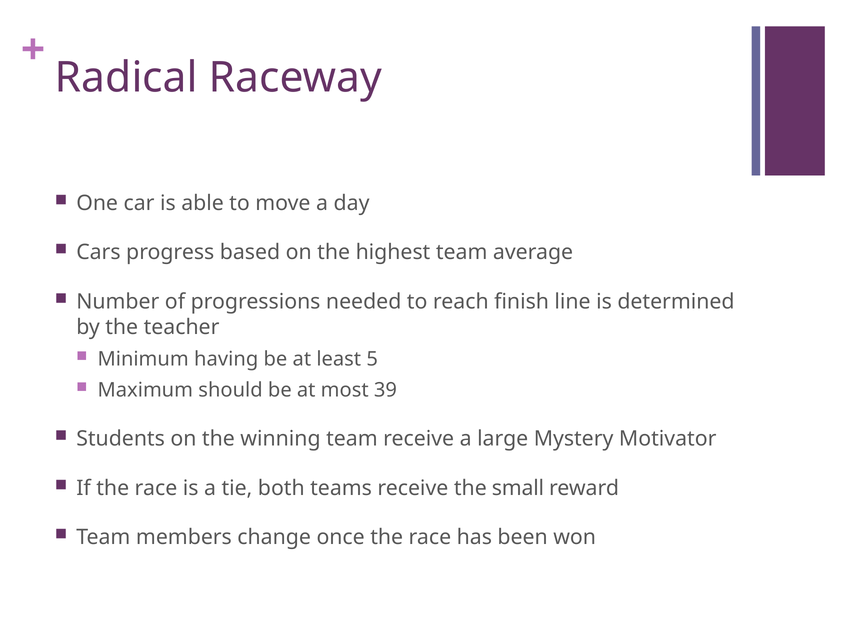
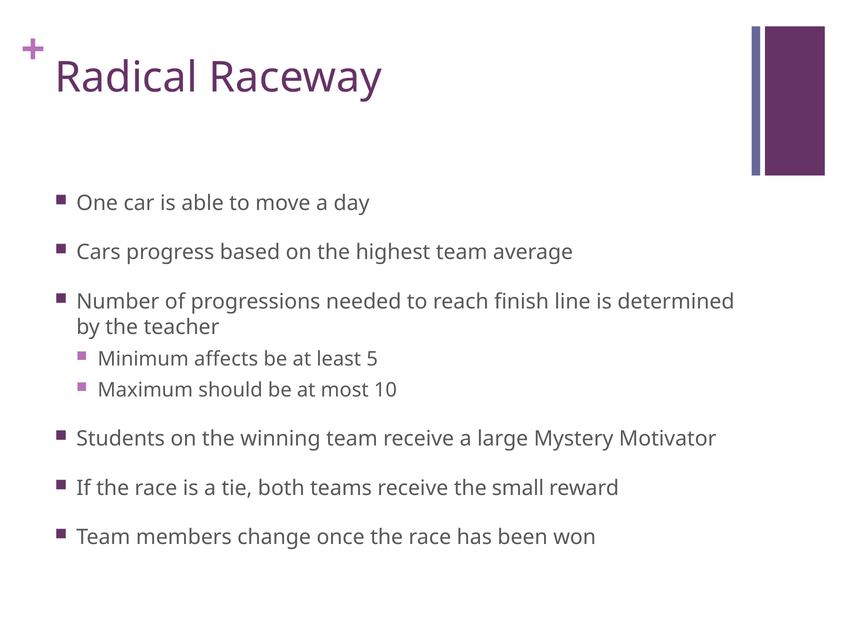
having: having -> affects
39: 39 -> 10
